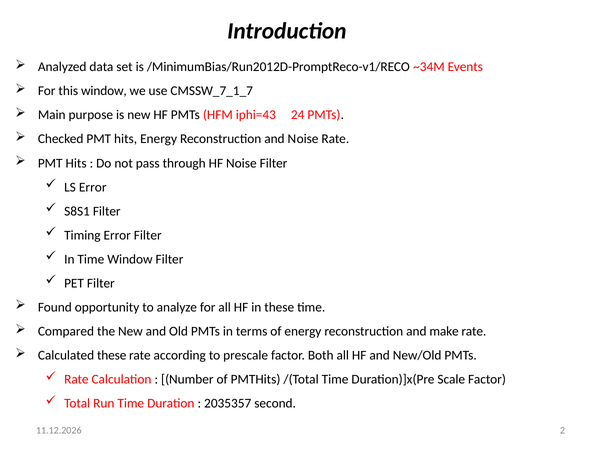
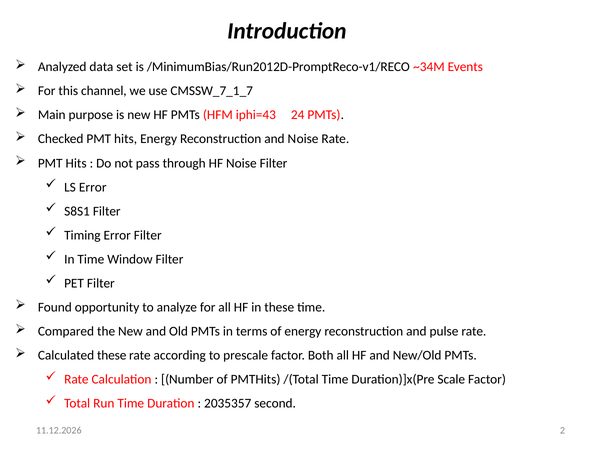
this window: window -> channel
make: make -> pulse
